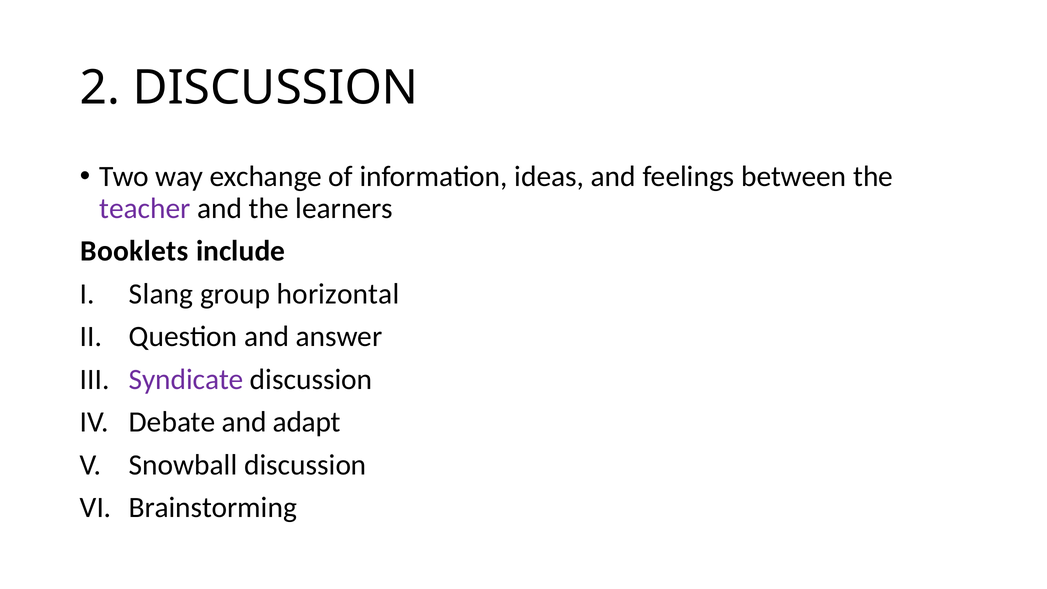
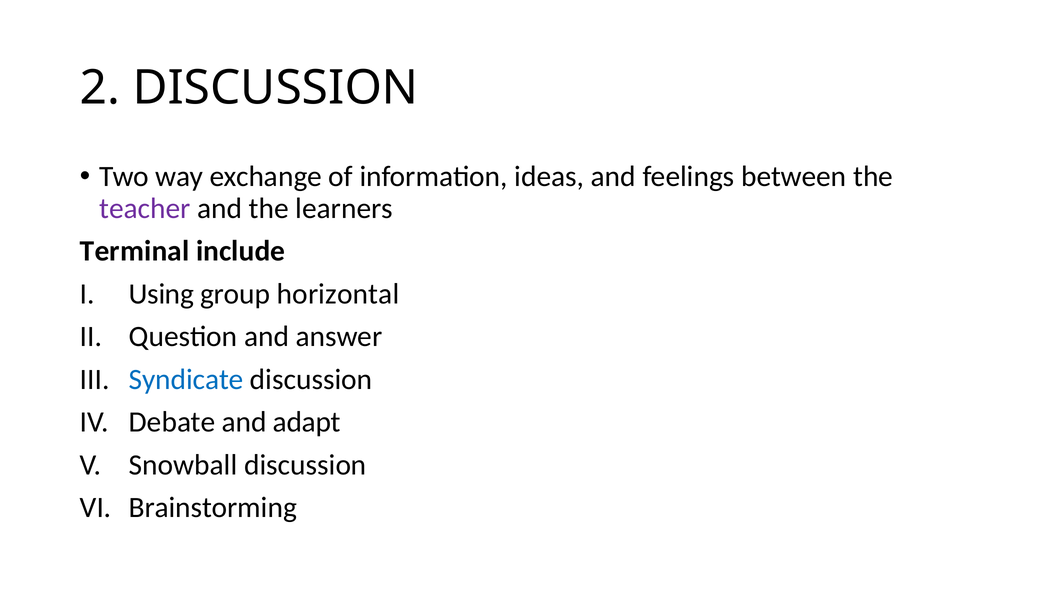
Booklets: Booklets -> Terminal
Slang: Slang -> Using
Syndicate colour: purple -> blue
